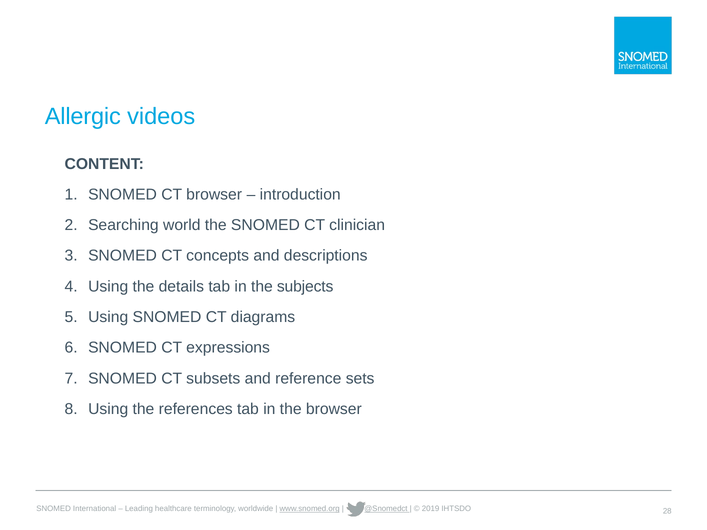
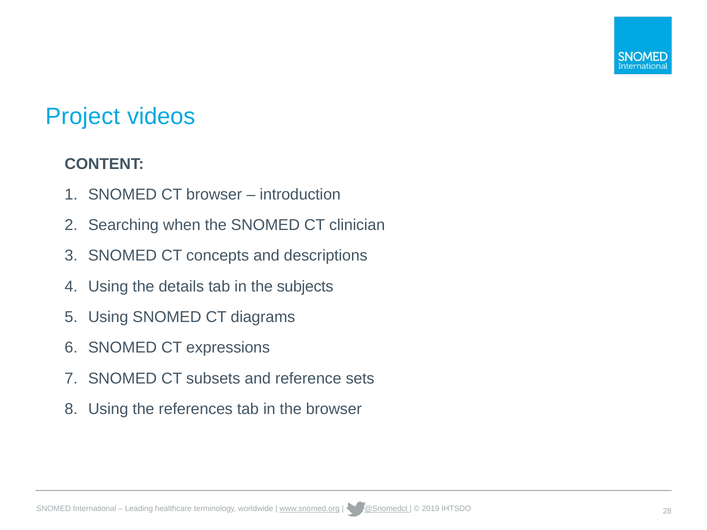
Allergic: Allergic -> Project
world: world -> when
